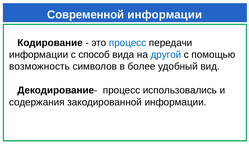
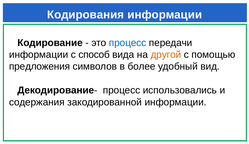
Современной: Современной -> Кодирования
другой colour: blue -> orange
возможность: возможность -> предложения
